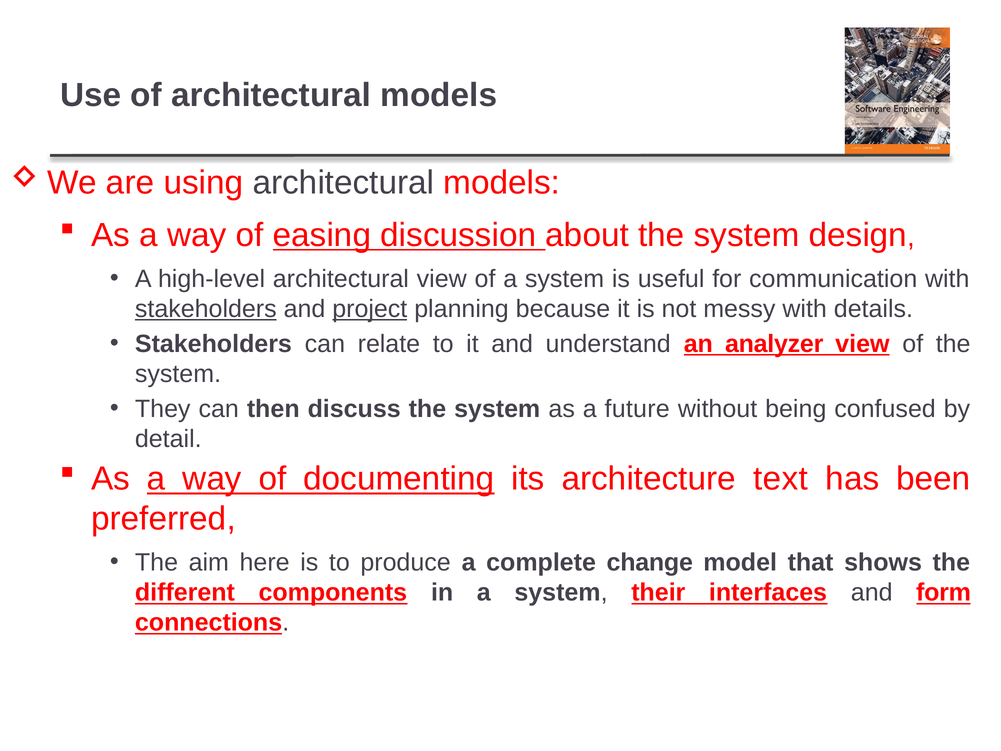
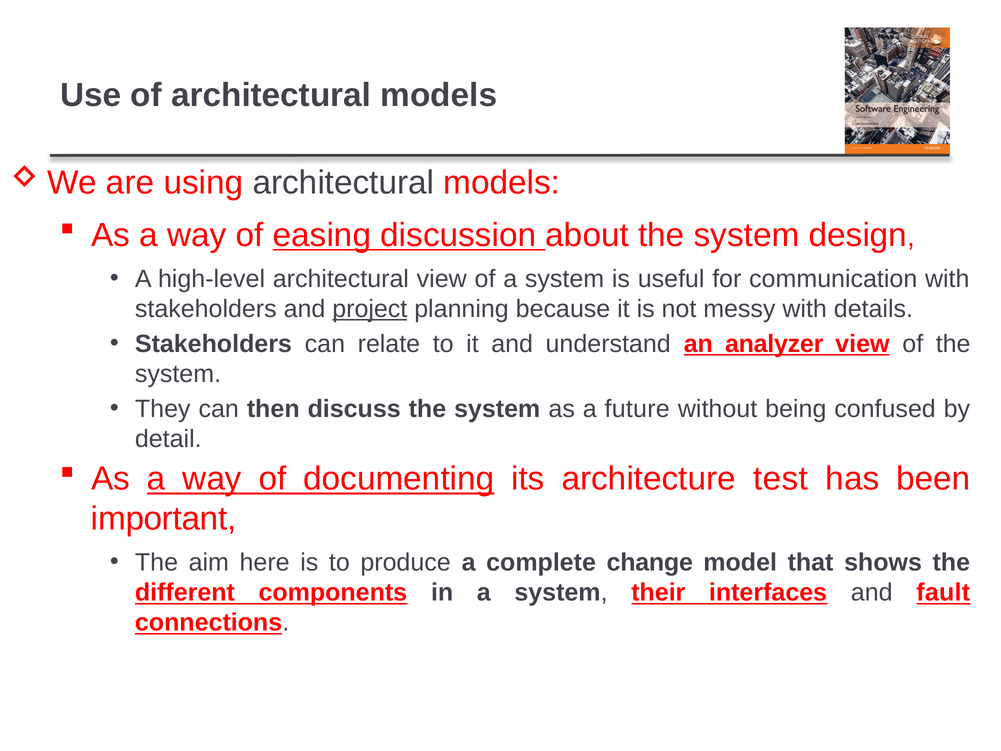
stakeholders at (206, 309) underline: present -> none
text: text -> test
preferred: preferred -> important
form: form -> fault
